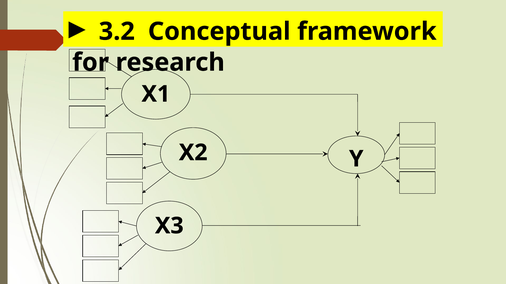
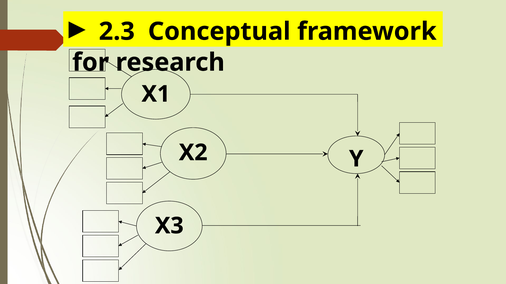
3.2: 3.2 -> 2.3
